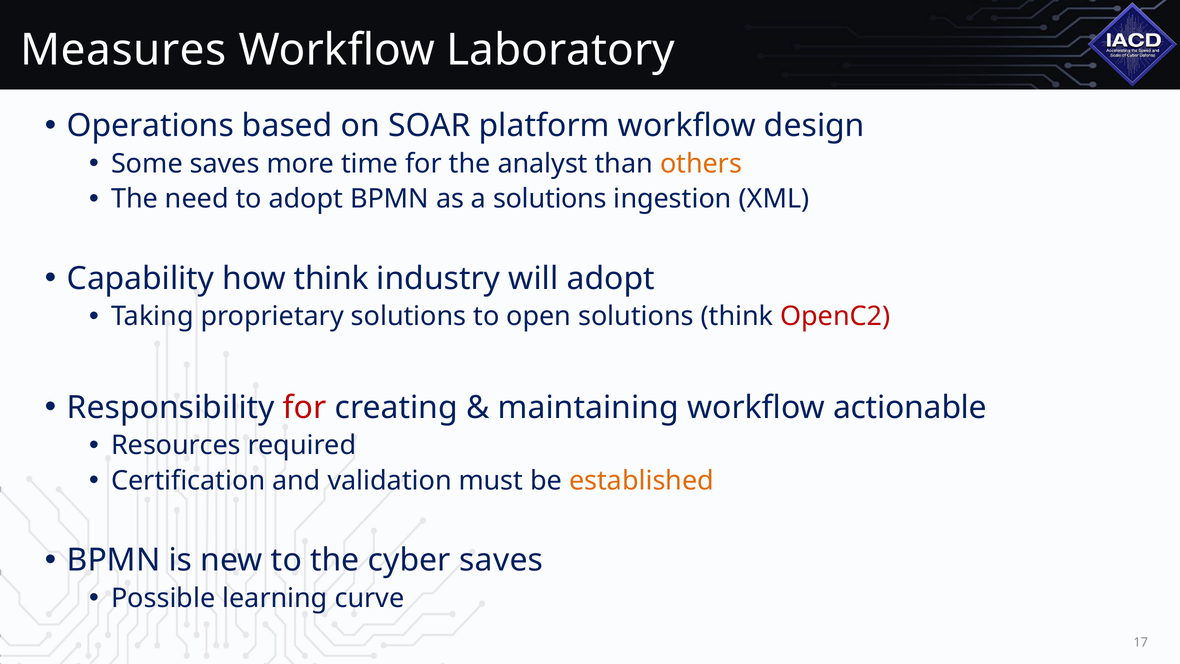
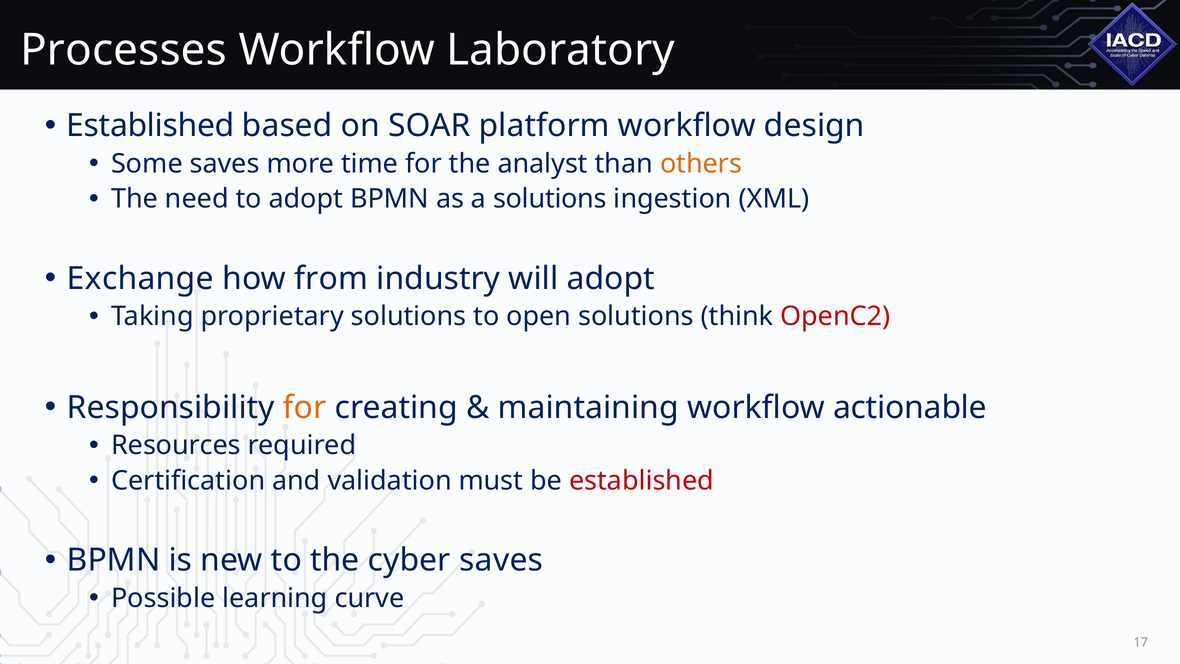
Measures: Measures -> Processes
Operations at (150, 126): Operations -> Established
Capability: Capability -> Exchange
how think: think -> from
for at (305, 407) colour: red -> orange
established at (642, 481) colour: orange -> red
